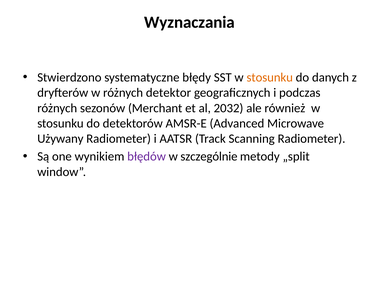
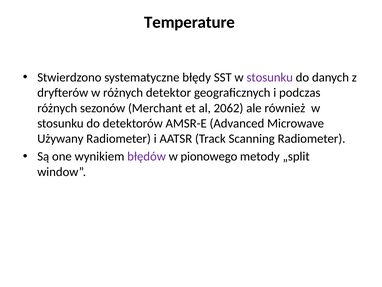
Wyznaczania: Wyznaczania -> Temperature
stosunku at (270, 77) colour: orange -> purple
2032: 2032 -> 2062
szczególnie: szczególnie -> pionowego
